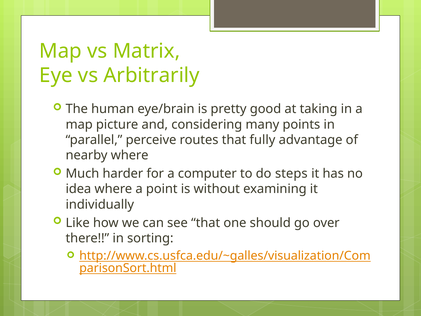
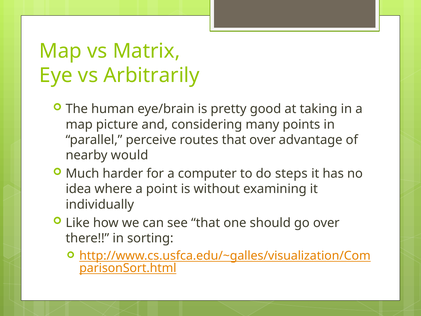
that fully: fully -> over
nearby where: where -> would
